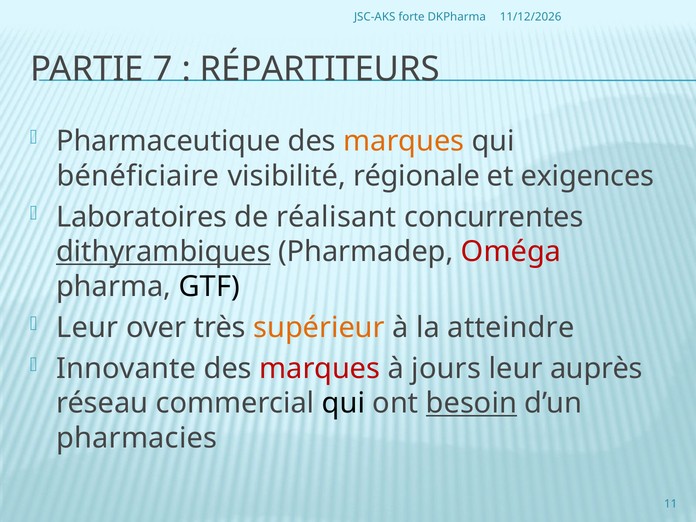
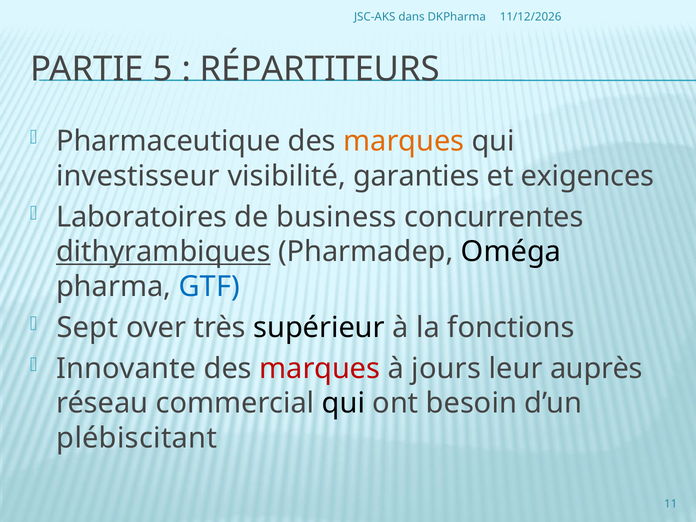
forte: forte -> dans
7: 7 -> 5
bénéficiaire: bénéficiaire -> investisseur
régionale: régionale -> garanties
réalisant: réalisant -> business
Oméga colour: red -> black
GTF colour: black -> blue
Leur at (87, 328): Leur -> Sept
supérieur colour: orange -> black
atteindre: atteindre -> fonctions
besoin underline: present -> none
pharmacies: pharmacies -> plébiscitant
